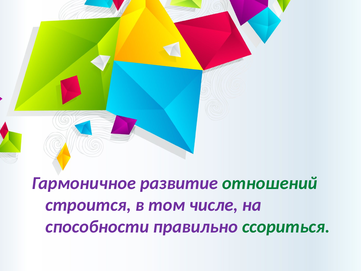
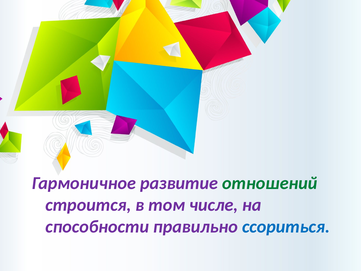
ссориться colour: green -> blue
